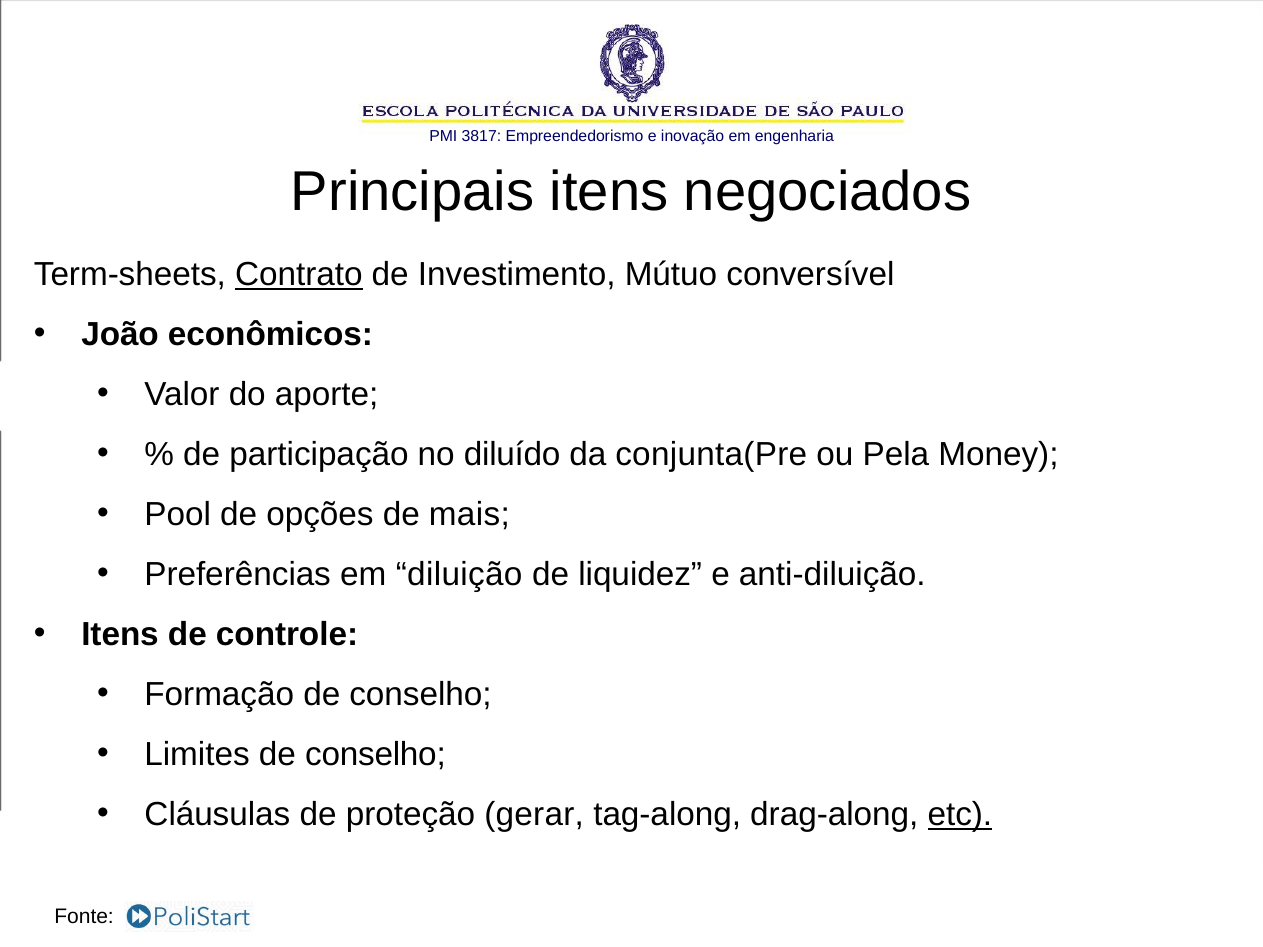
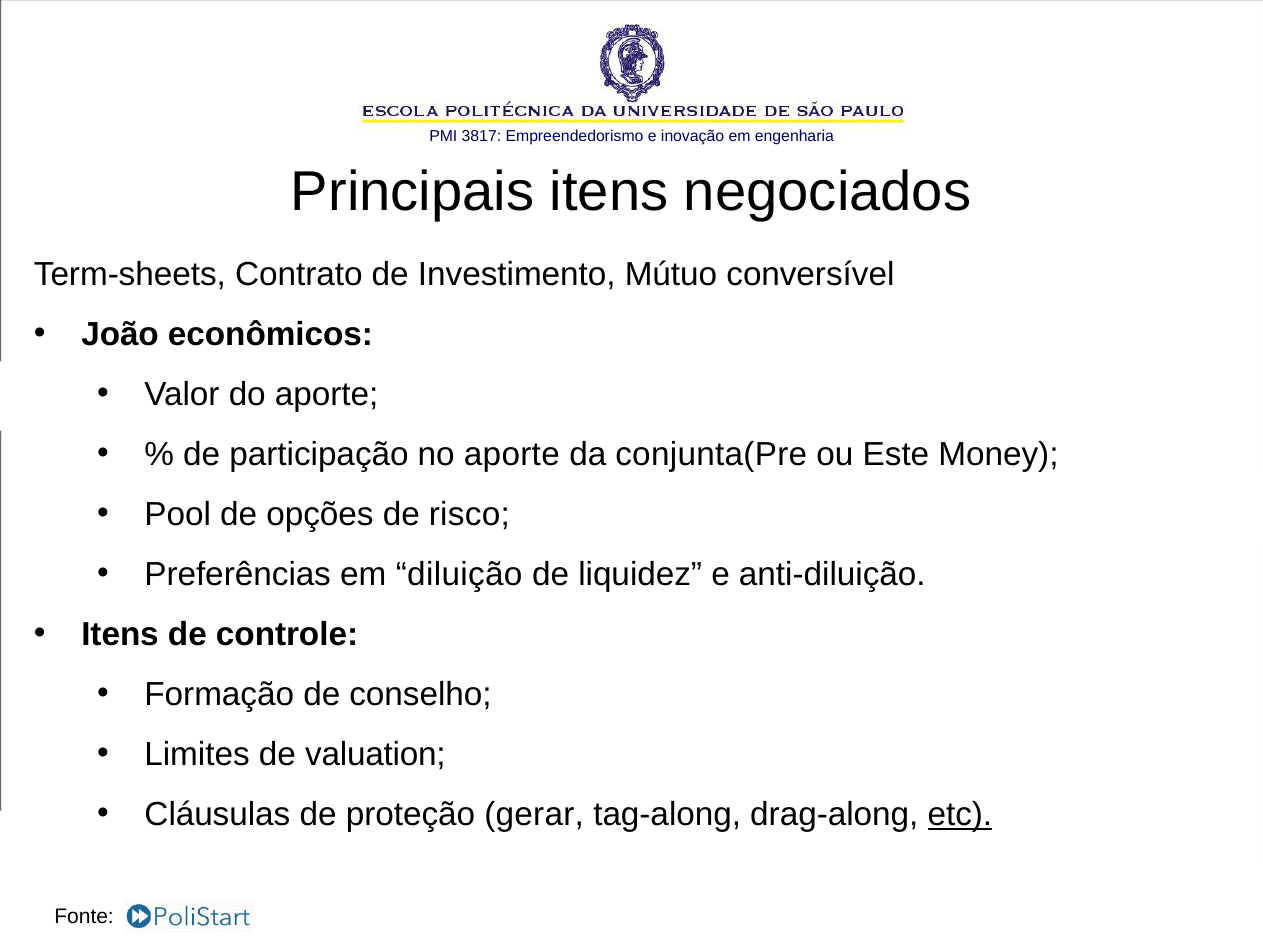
Contrato underline: present -> none
no diluído: diluído -> aporte
Pela: Pela -> Este
mais: mais -> risco
Limites de conselho: conselho -> valuation
